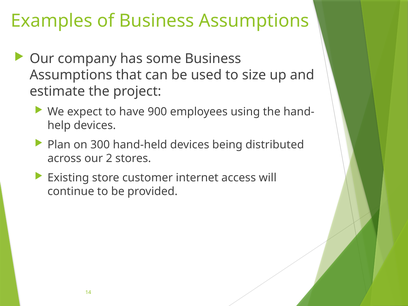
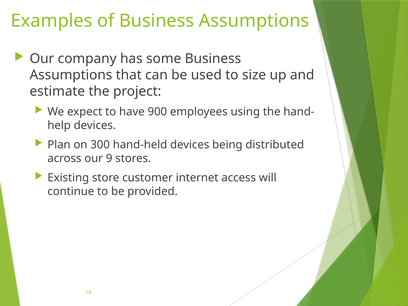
2: 2 -> 9
